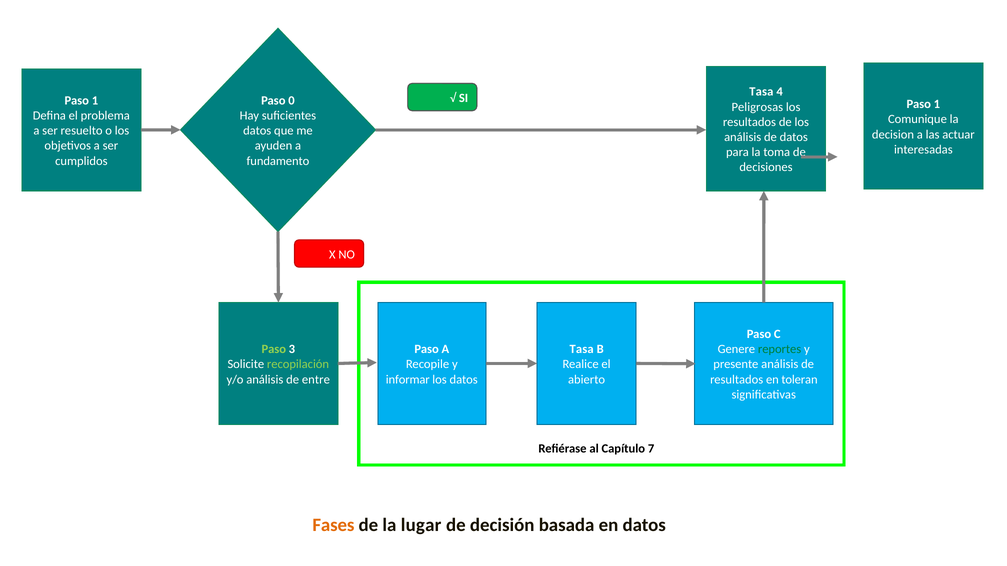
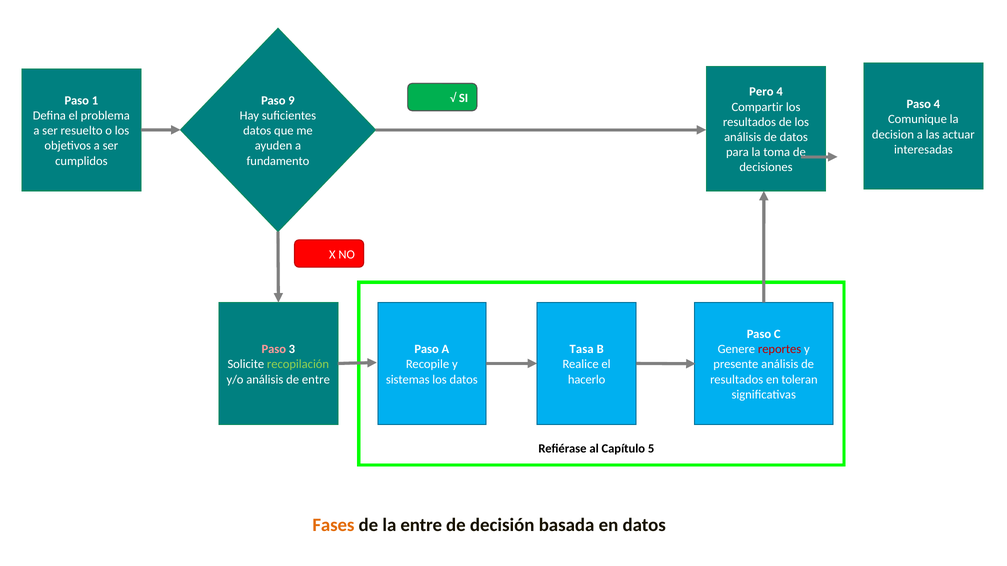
Tasa at (761, 92): Tasa -> Pero
0: 0 -> 9
1 at (937, 104): 1 -> 4
Peligrosas: Peligrosas -> Compartir
reportes colour: green -> red
Paso at (274, 350) colour: light green -> pink
informar: informar -> sistemas
abierto: abierto -> hacerlo
7: 7 -> 5
la lugar: lugar -> entre
